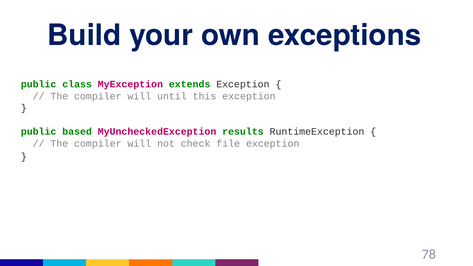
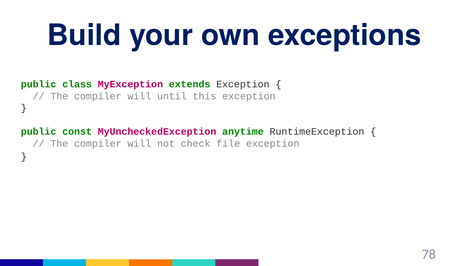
based: based -> const
results: results -> anytime
